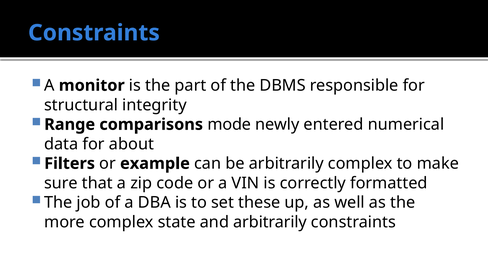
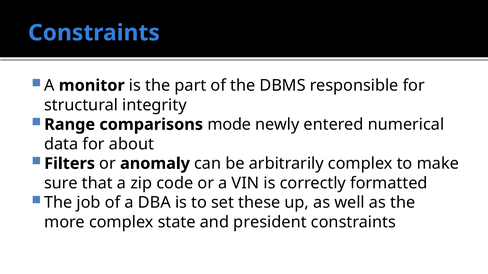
example: example -> anomaly
and arbitrarily: arbitrarily -> president
